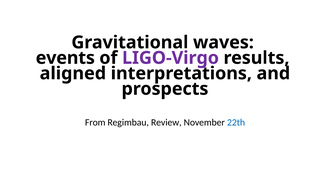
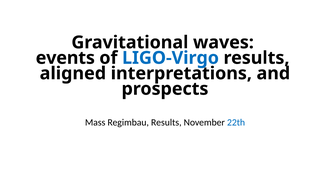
LIGO-Virgo colour: purple -> blue
From: From -> Mass
Regimbau Review: Review -> Results
